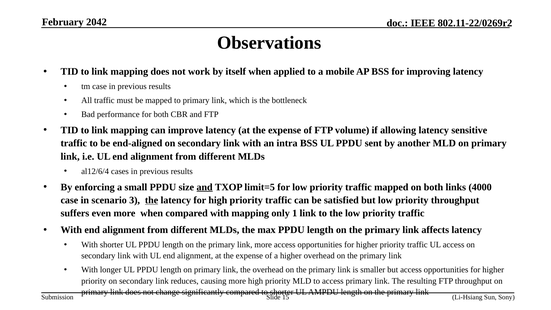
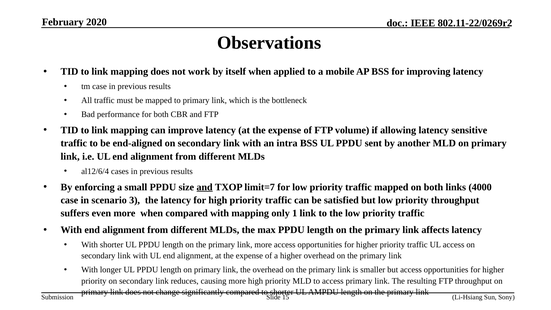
2042: 2042 -> 2020
limit=5: limit=5 -> limit=7
the at (152, 200) underline: present -> none
